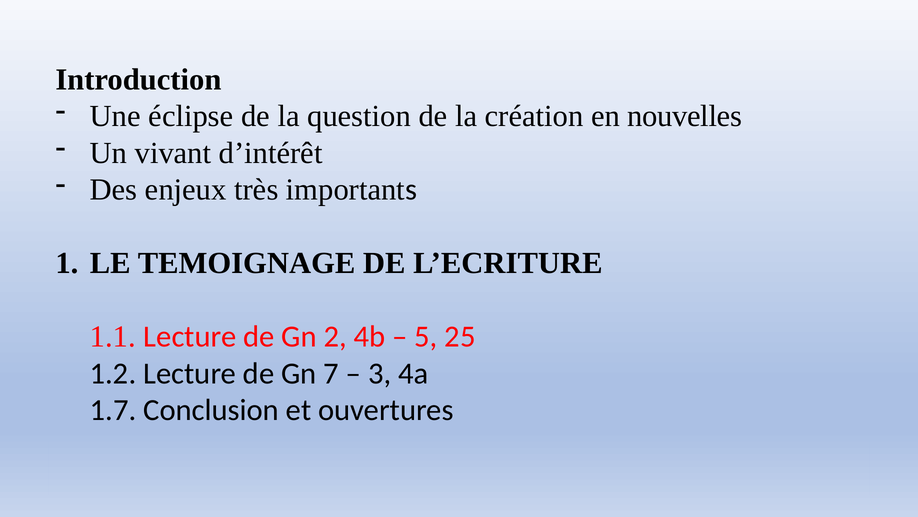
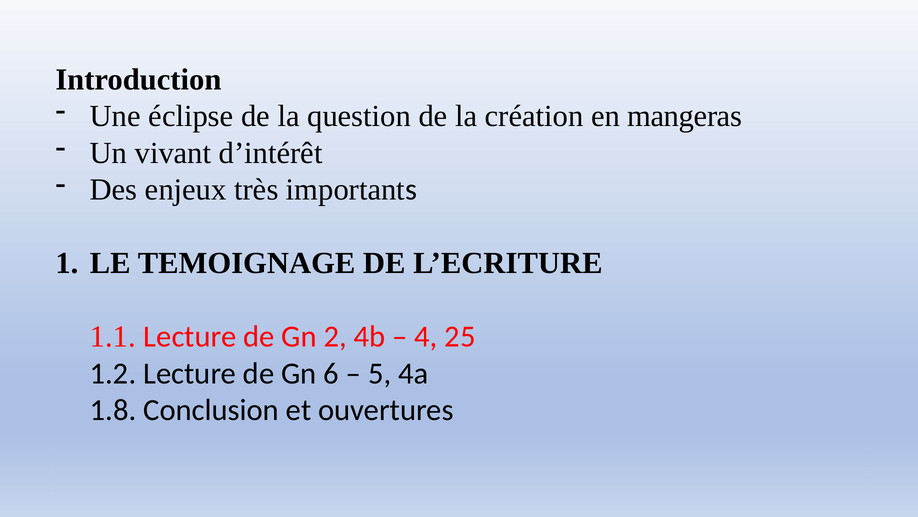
nouvelles: nouvelles -> mangeras
5: 5 -> 4
7: 7 -> 6
3: 3 -> 5
1.7: 1.7 -> 1.8
